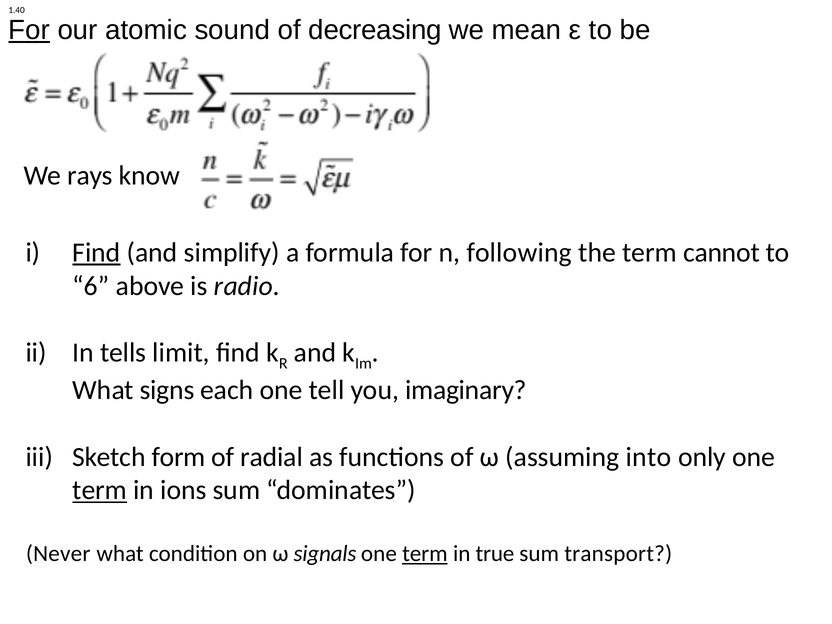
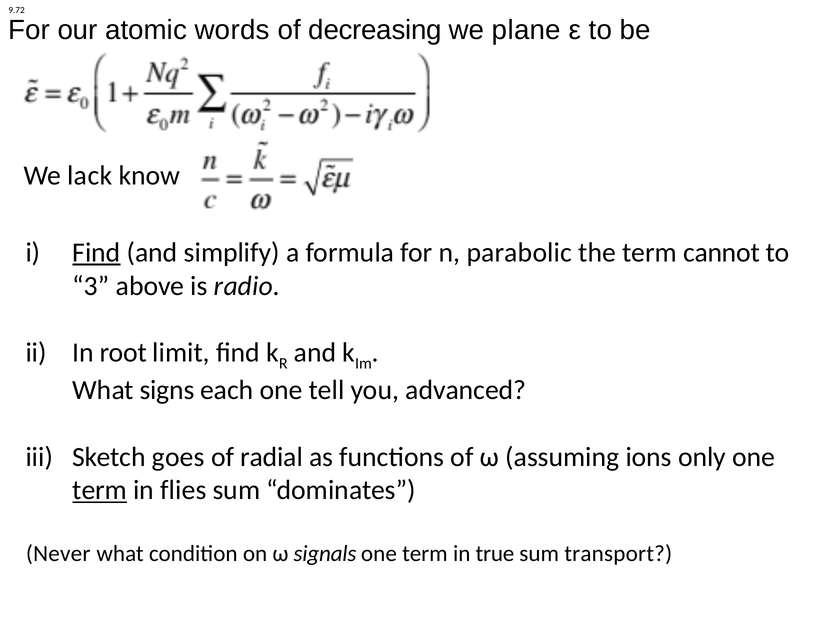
1.40: 1.40 -> 9.72
For at (29, 30) underline: present -> none
sound: sound -> words
mean: mean -> plane
rays: rays -> lack
following: following -> parabolic
6: 6 -> 3
tells: tells -> root
imaginary: imaginary -> advanced
form: form -> goes
into: into -> ions
ions: ions -> flies
term at (425, 554) underline: present -> none
